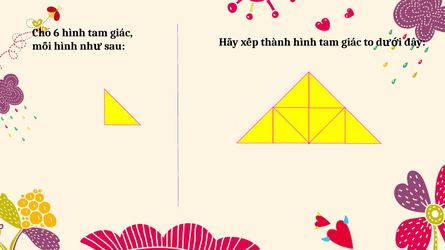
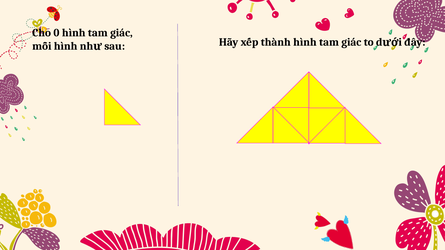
6: 6 -> 0
